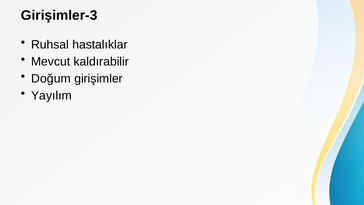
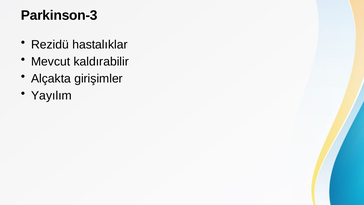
Girişimler-3: Girişimler-3 -> Parkinson-3
Ruhsal: Ruhsal -> Rezidü
Doğum: Doğum -> Alçakta
